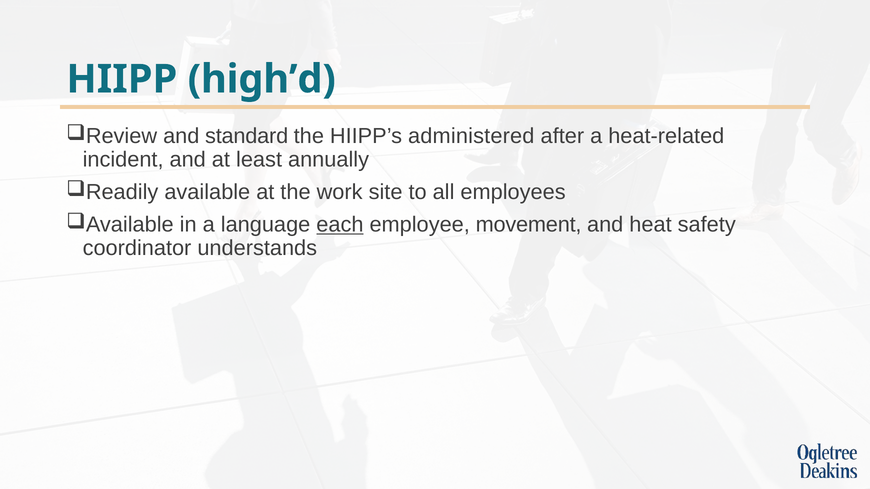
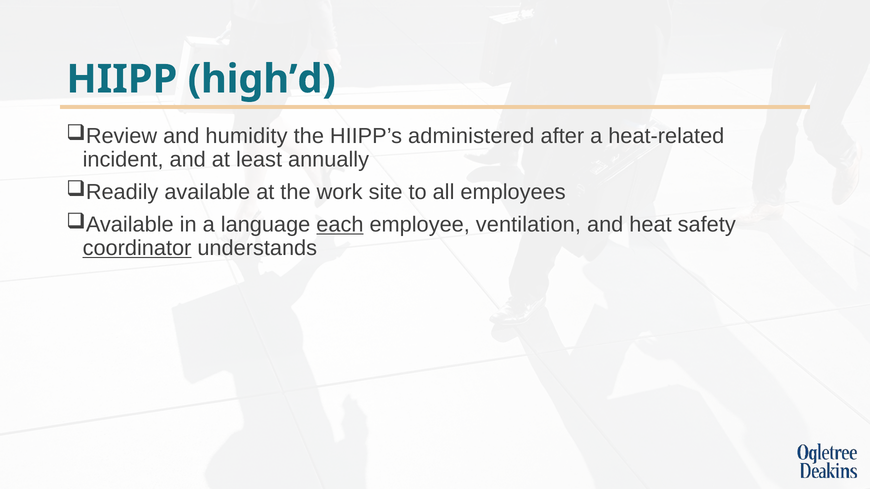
standard: standard -> humidity
movement: movement -> ventilation
coordinator underline: none -> present
